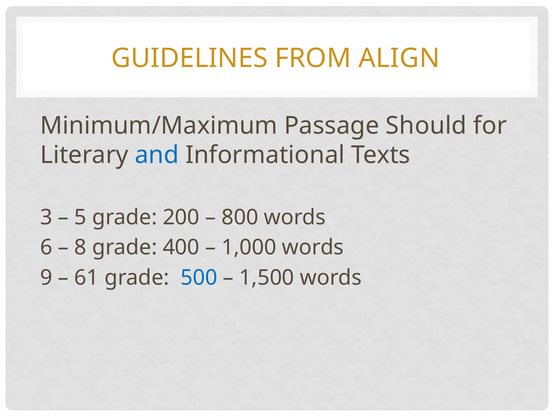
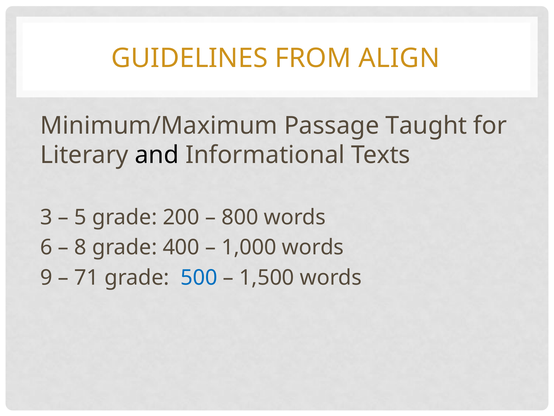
Should: Should -> Taught
and colour: blue -> black
61: 61 -> 71
